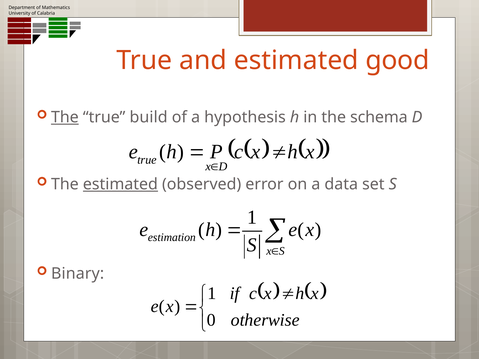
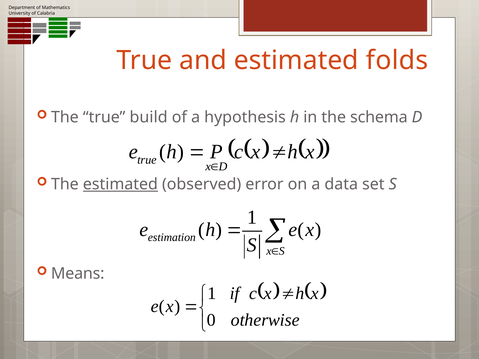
good: good -> folds
The at (65, 117) underline: present -> none
Binary: Binary -> Means
